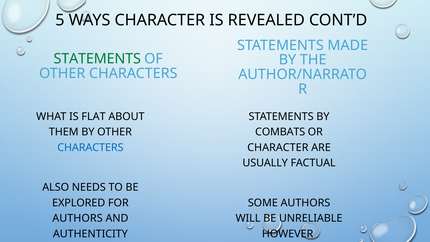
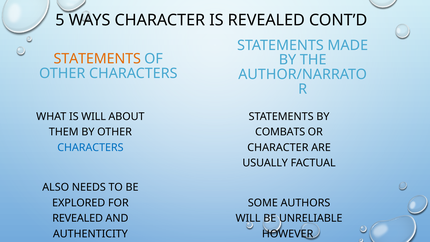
STATEMENTS at (97, 59) colour: green -> orange
IS FLAT: FLAT -> WILL
AUTHORS at (78, 218): AUTHORS -> REVEALED
